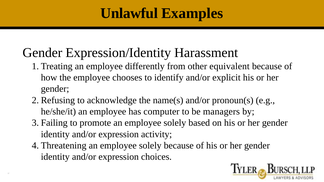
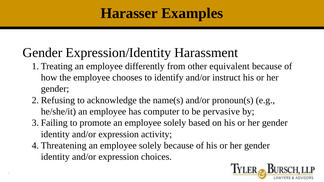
Unlawful: Unlawful -> Harasser
explicit: explicit -> instruct
managers: managers -> pervasive
